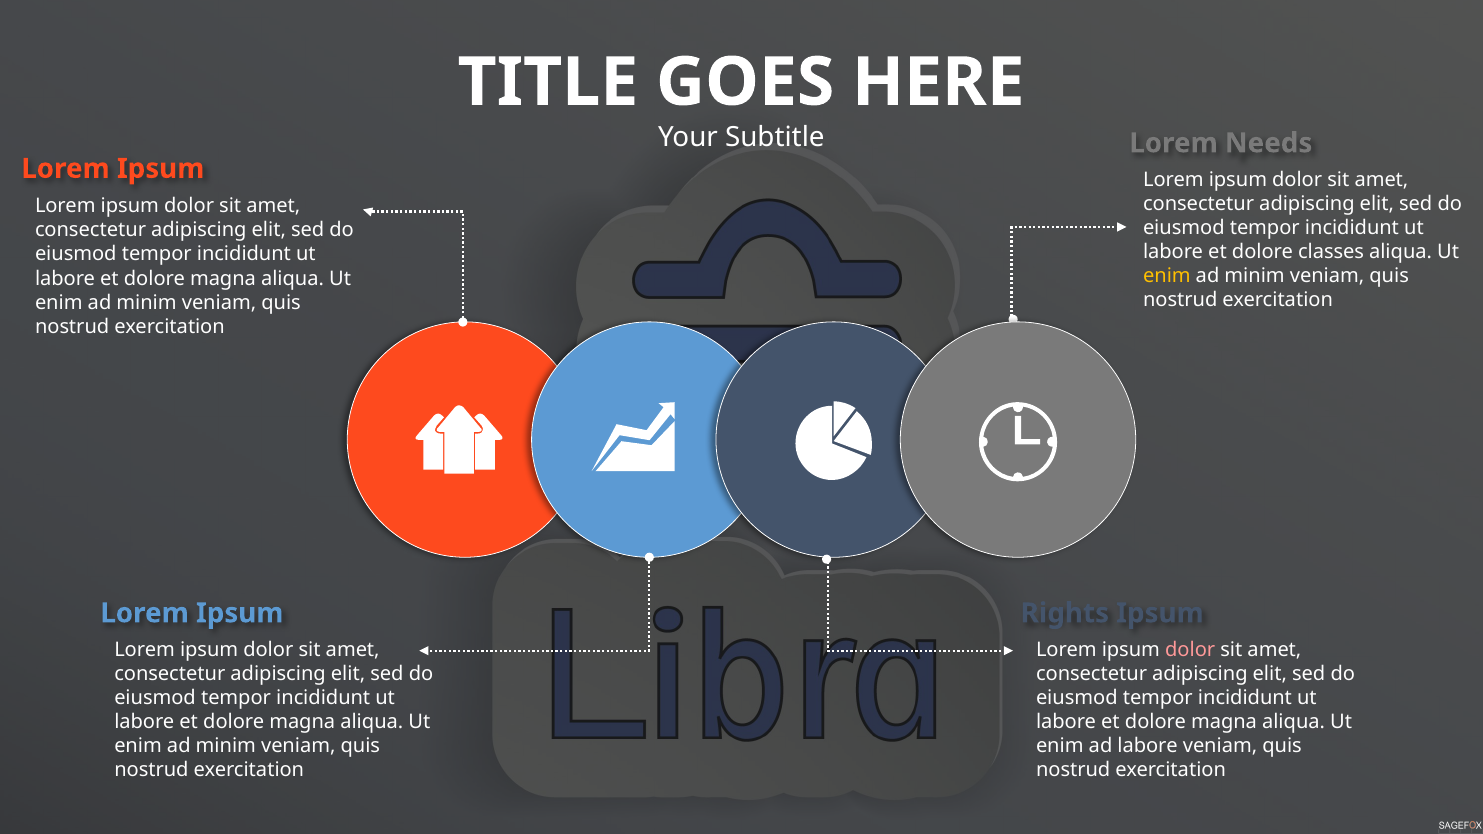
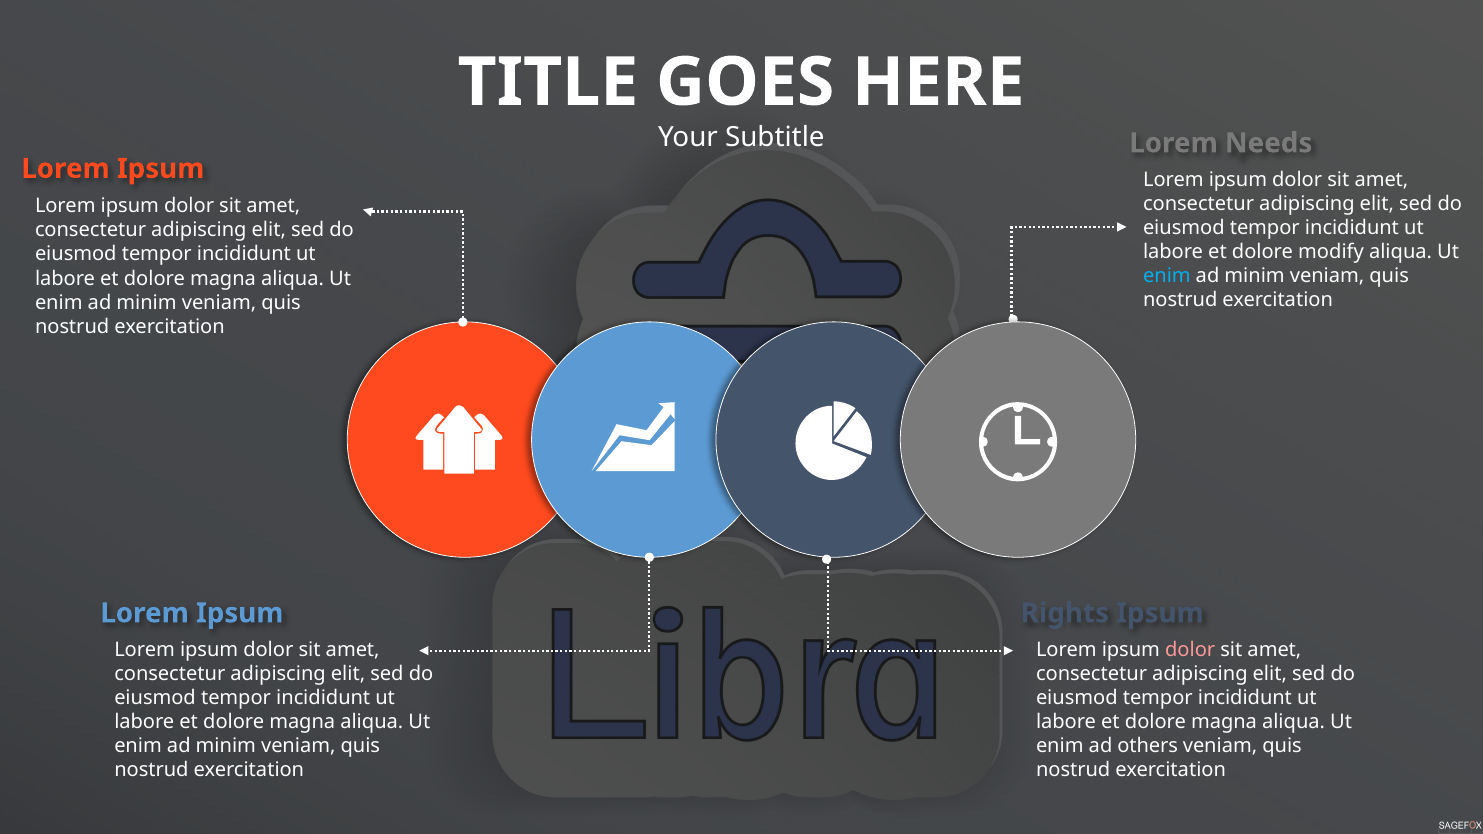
classes: classes -> modify
enim at (1167, 276) colour: yellow -> light blue
ad labore: labore -> others
